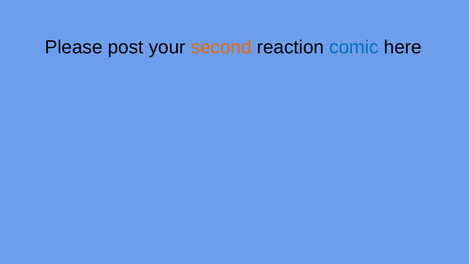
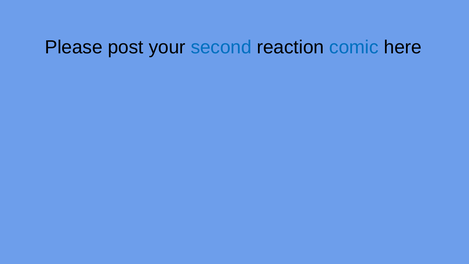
second colour: orange -> blue
